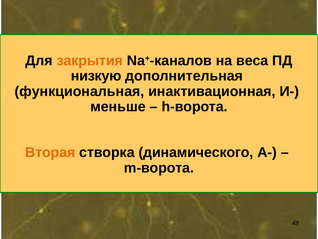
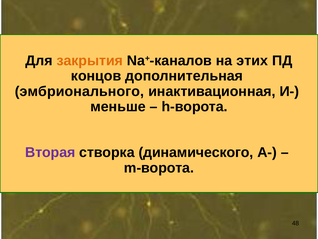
веса: веса -> этих
низкую: низкую -> концов
функциональная: функциональная -> эмбрионального
Вторая colour: orange -> purple
